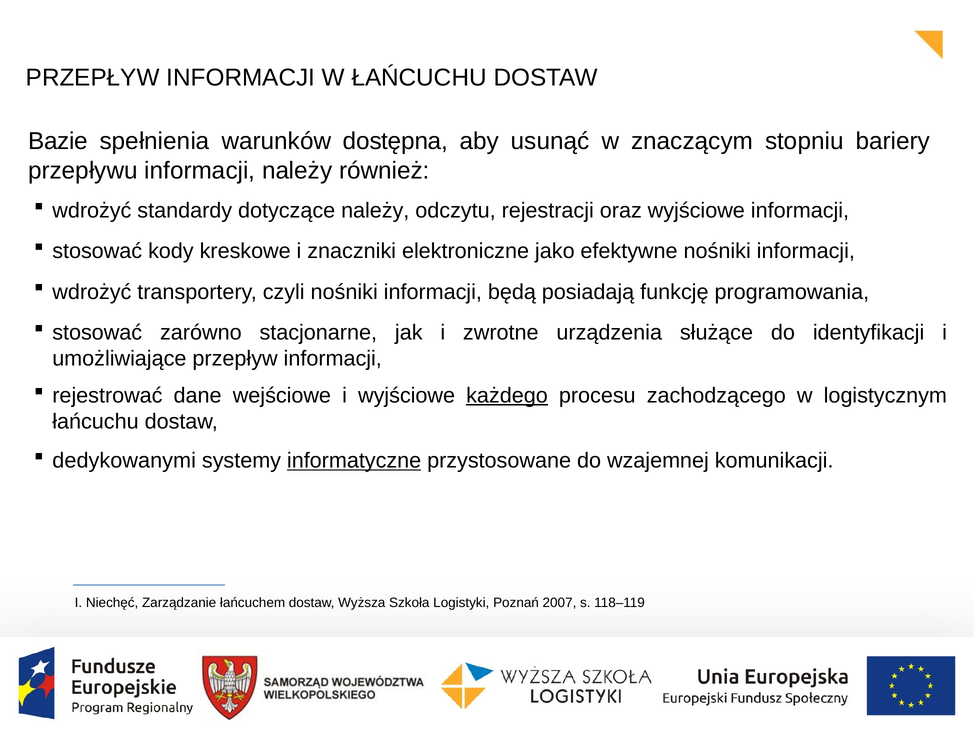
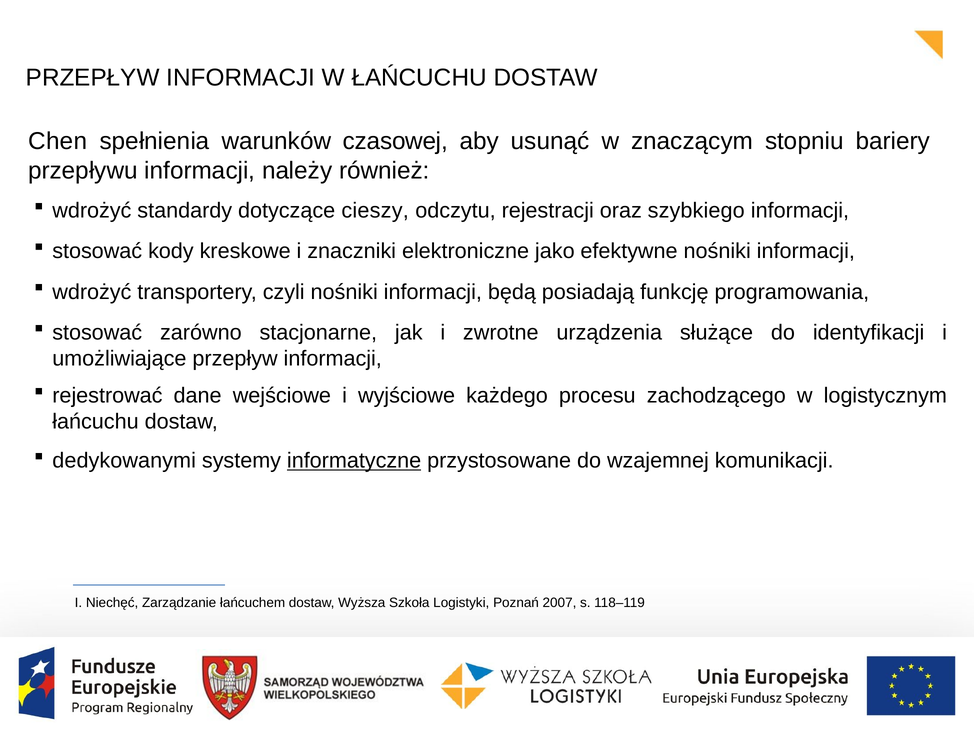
Bazie: Bazie -> Chen
dostępna: dostępna -> czasowej
dotyczące należy: należy -> cieszy
oraz wyjściowe: wyjściowe -> szybkiego
każdego underline: present -> none
